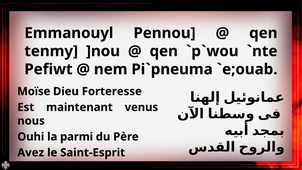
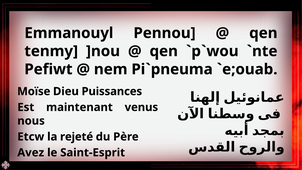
Forteresse: Forteresse -> Puissances
Ouhi: Ouhi -> Etcw
parmi: parmi -> rejeté
